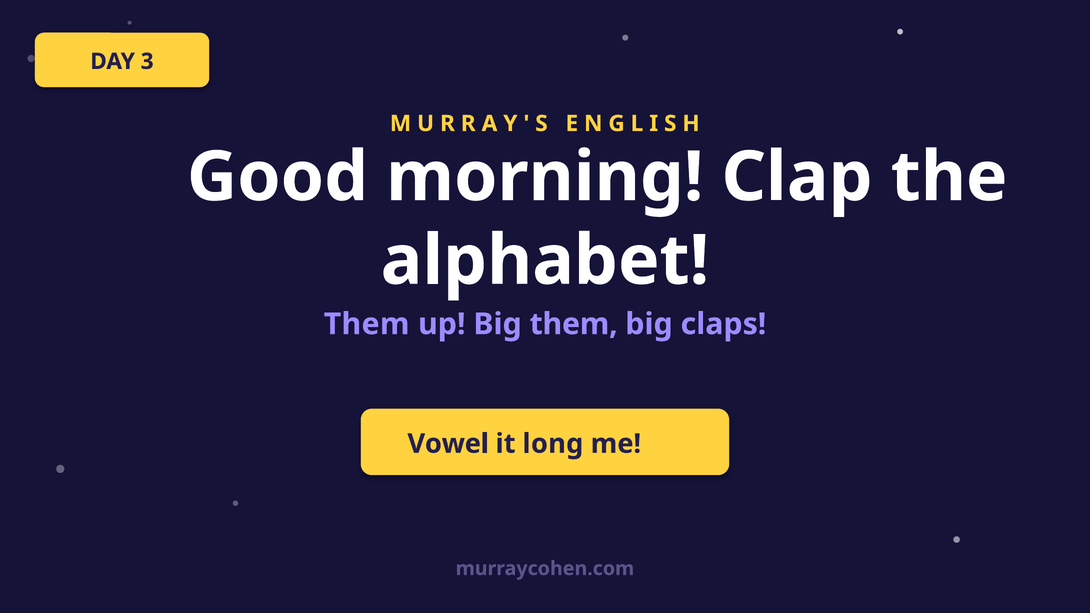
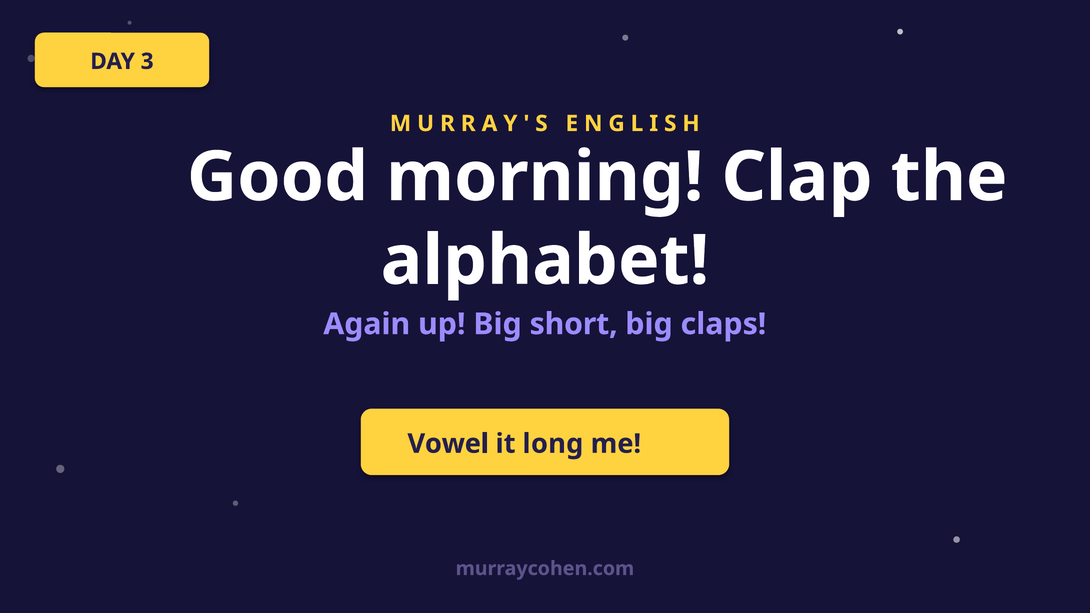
Them at (367, 324): Them -> Again
Big them: them -> short
